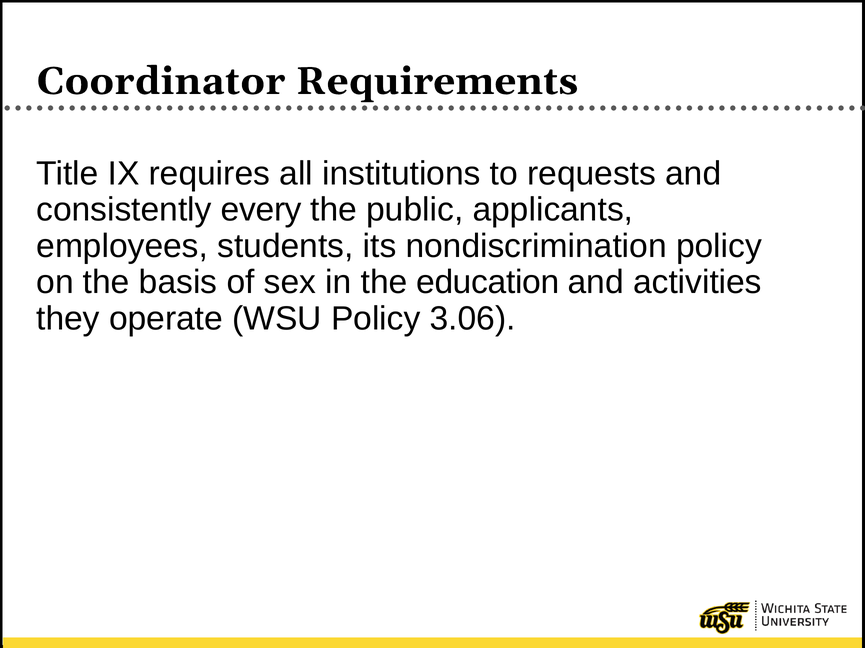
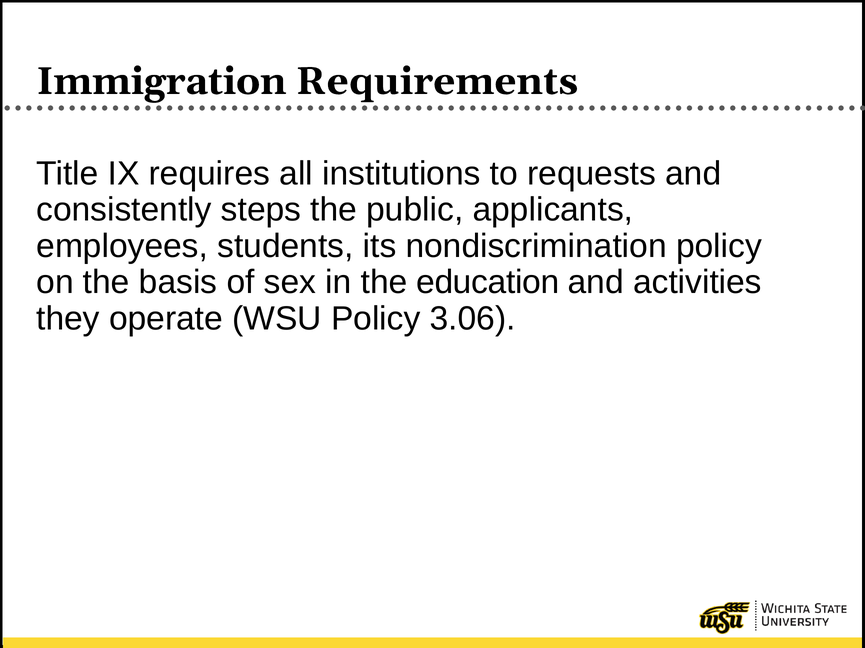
Coordinator: Coordinator -> Immigration
every: every -> steps
